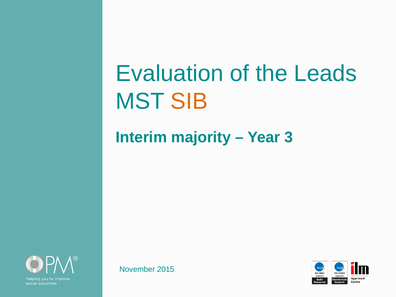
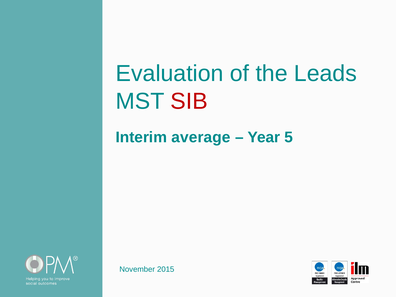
SIB colour: orange -> red
majority: majority -> average
3: 3 -> 5
